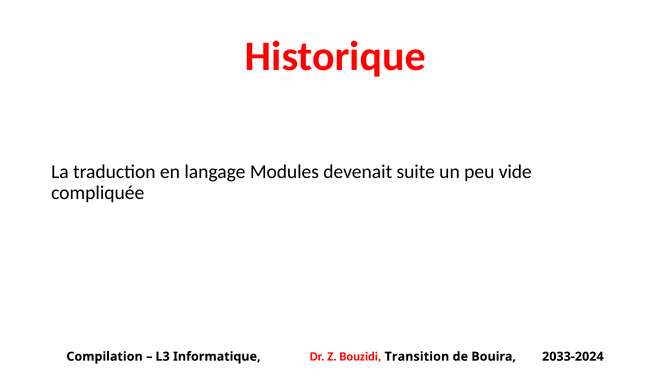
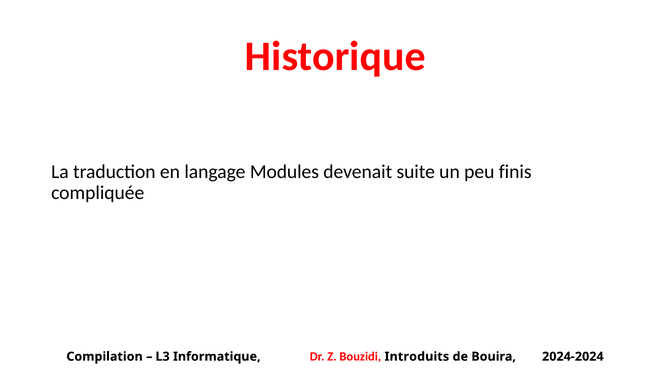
vide: vide -> finis
Transition: Transition -> Introduits
2033-2024: 2033-2024 -> 2024-2024
